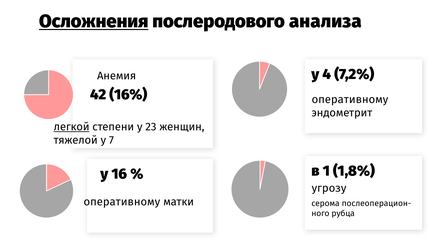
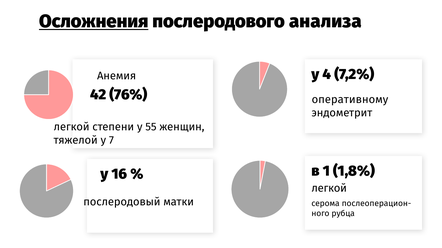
16%: 16% -> 76%
легкой at (72, 127) underline: present -> none
23: 23 -> 55
угрозу at (329, 189): угрозу -> легкой
оперативному at (122, 202): оперативному -> послеродовый
